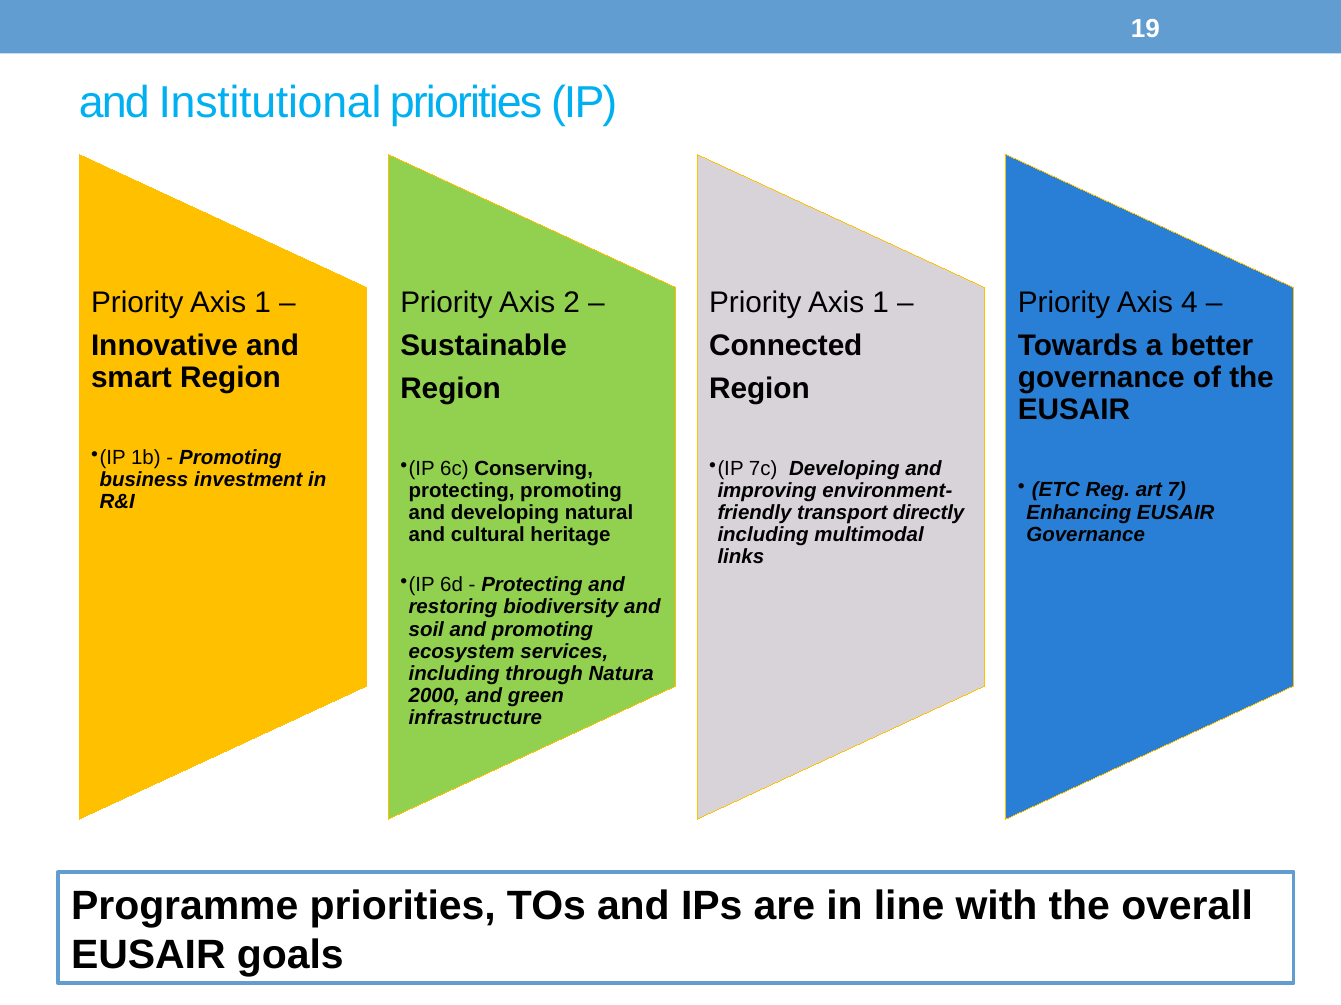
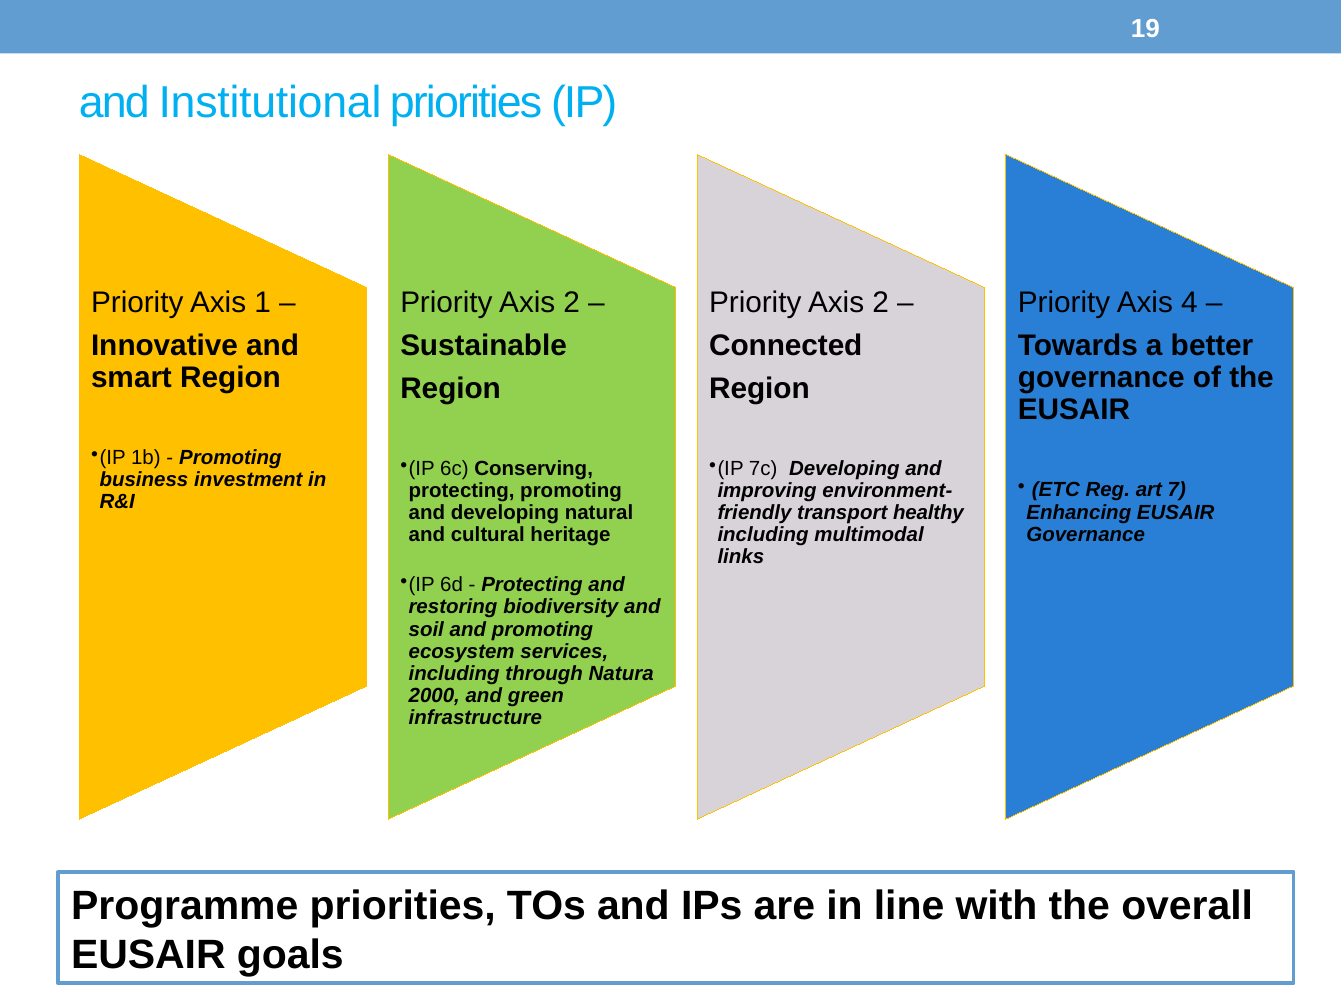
1 at (881, 303): 1 -> 2
directly: directly -> healthy
